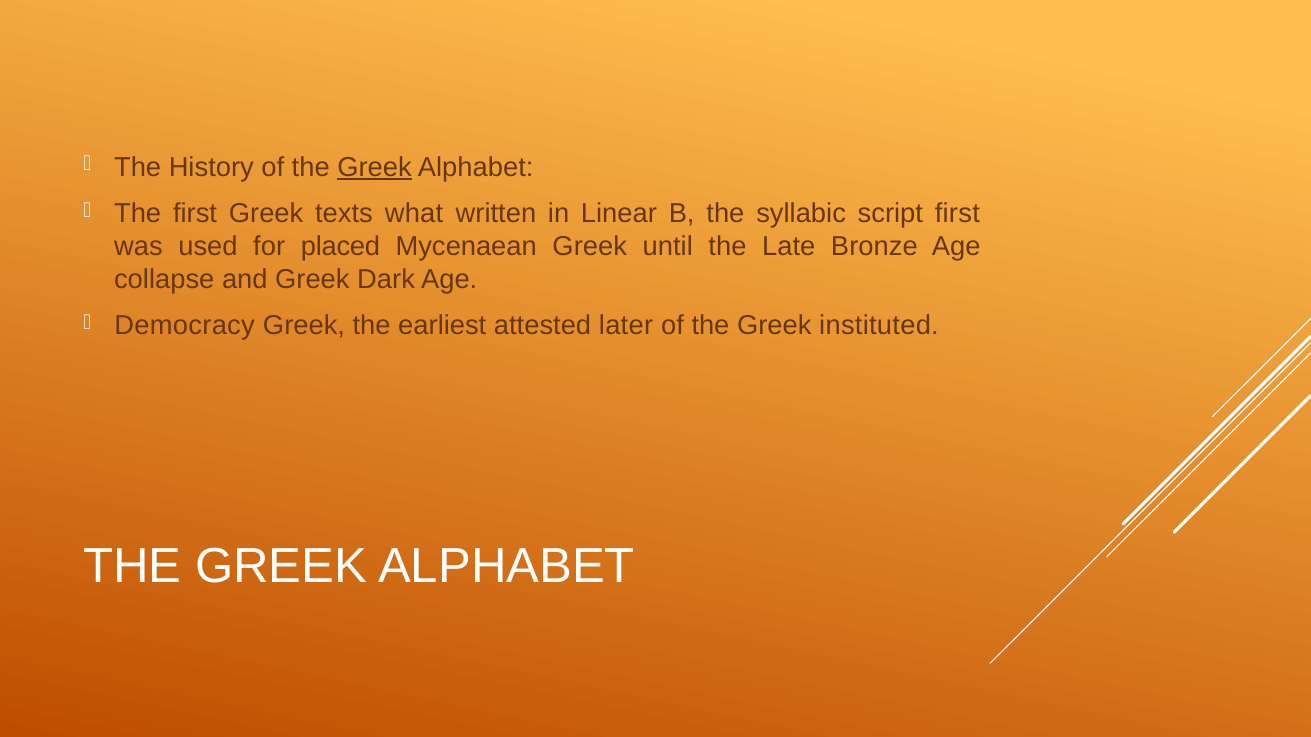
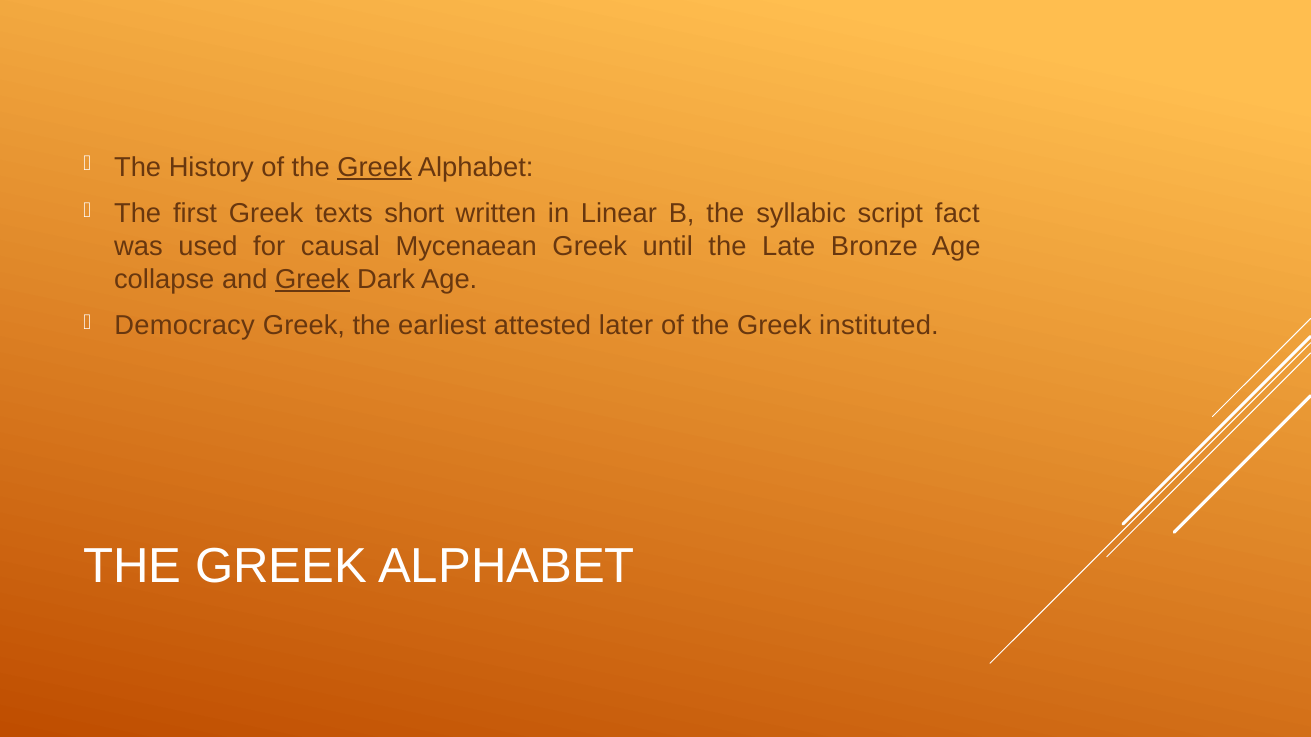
what: what -> short
script first: first -> fact
placed: placed -> causal
Greek at (312, 280) underline: none -> present
